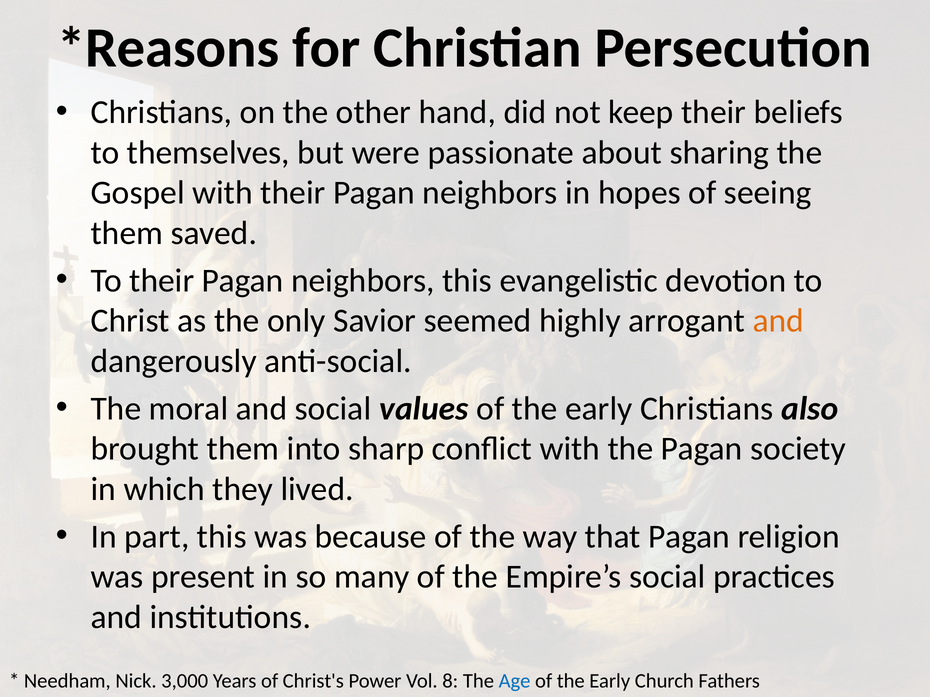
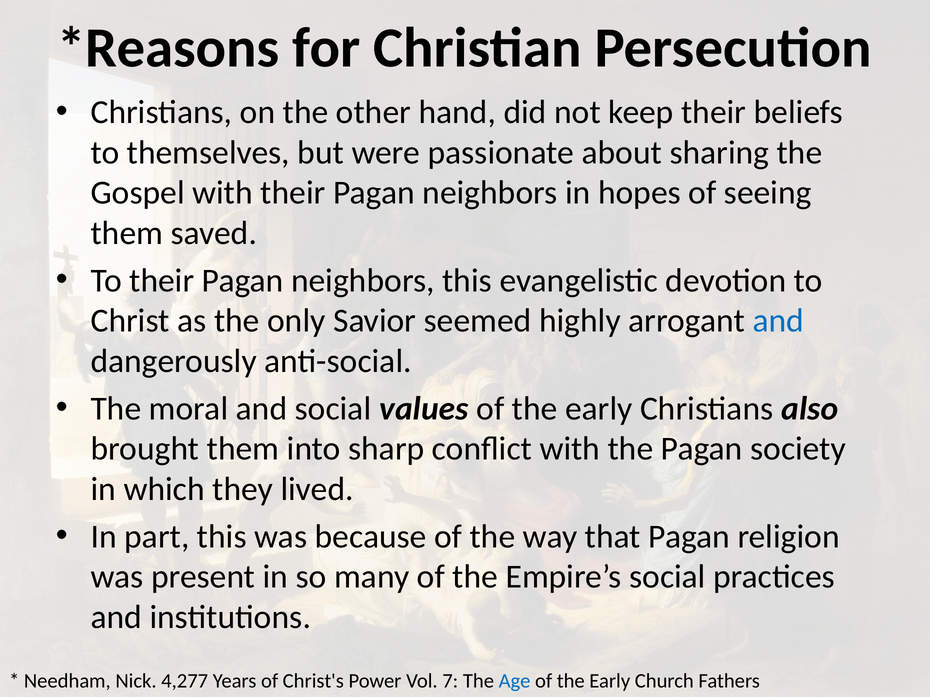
and at (778, 321) colour: orange -> blue
3,000: 3,000 -> 4,277
8: 8 -> 7
